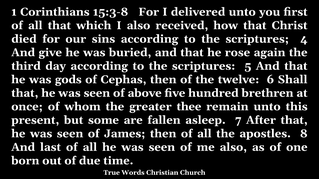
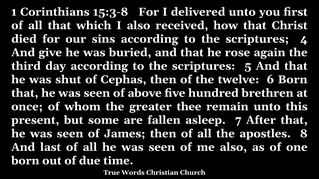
gods: gods -> shut
6 Shall: Shall -> Born
